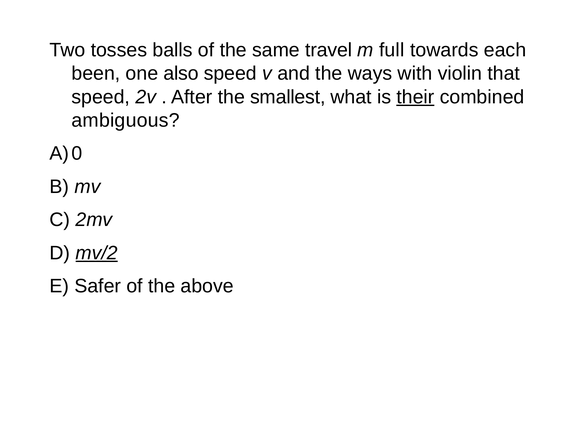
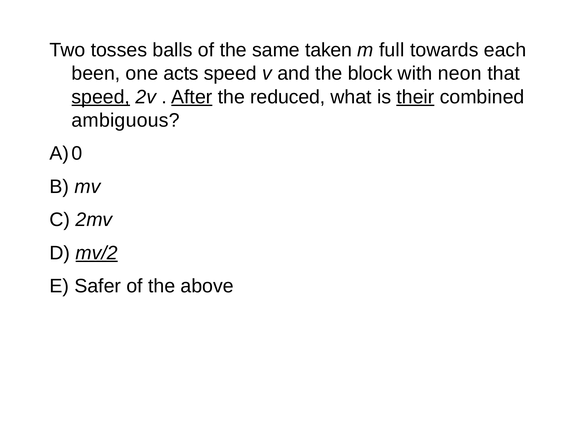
travel: travel -> taken
also: also -> acts
ways: ways -> block
violin: violin -> neon
speed at (101, 97) underline: none -> present
After underline: none -> present
smallest: smallest -> reduced
